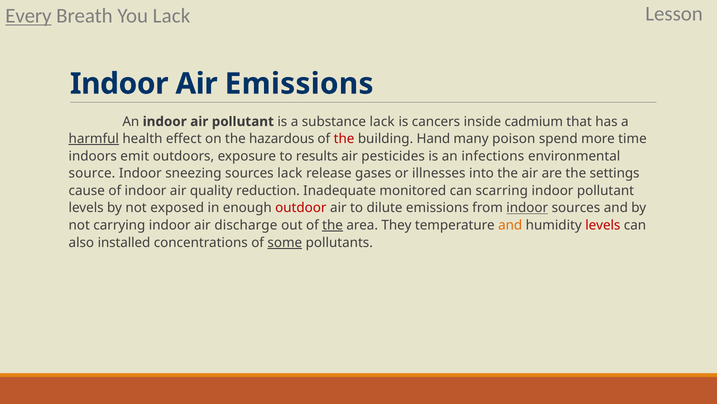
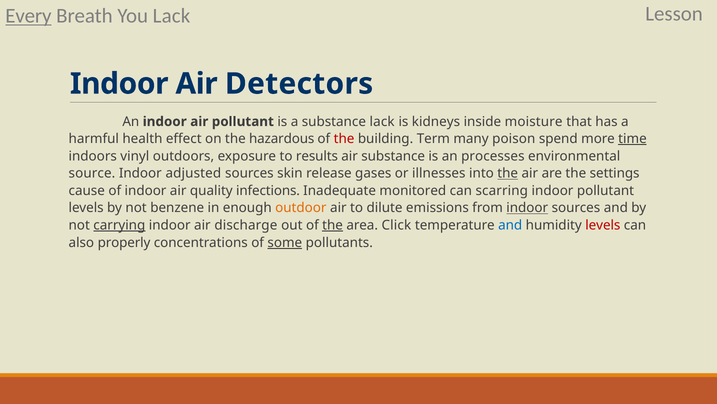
Air Emissions: Emissions -> Detectors
cancers: cancers -> kidneys
cadmium: cadmium -> moisture
harmful underline: present -> none
Hand: Hand -> Term
time underline: none -> present
emit: emit -> vinyl
air pesticides: pesticides -> substance
infections: infections -> processes
sneezing: sneezing -> adjusted
sources lack: lack -> skin
the at (508, 173) underline: none -> present
reduction: reduction -> infections
exposed: exposed -> benzene
outdoor colour: red -> orange
carrying underline: none -> present
They: They -> Click
and at (510, 225) colour: orange -> blue
installed: installed -> properly
